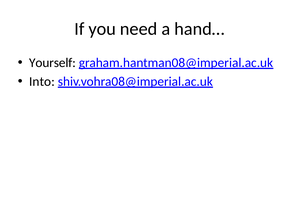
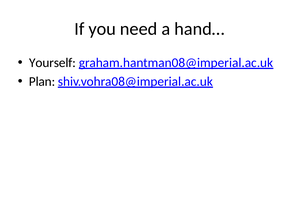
Into: Into -> Plan
